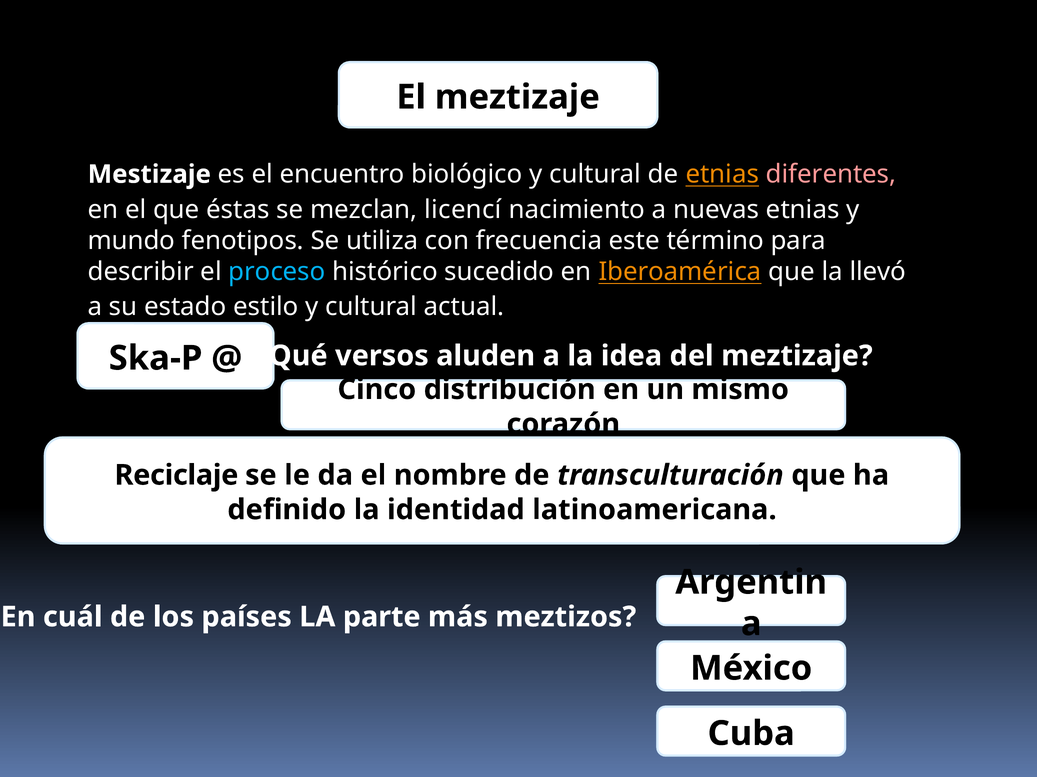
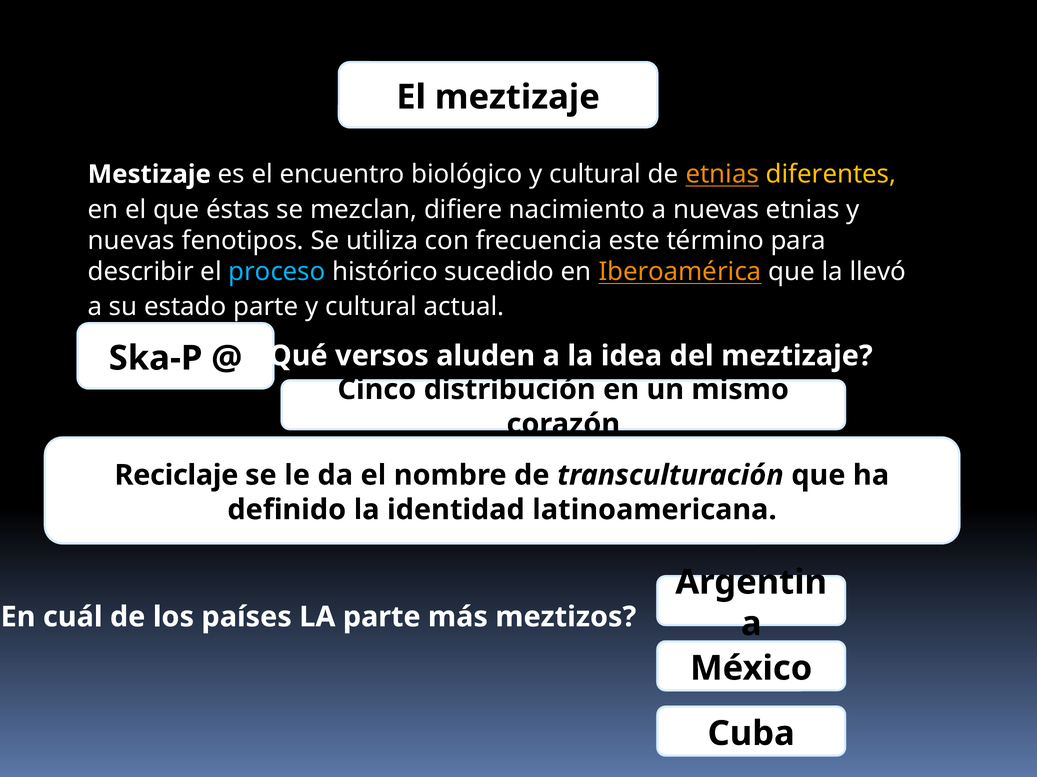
diferentes colour: pink -> yellow
licencí: licencí -> difiere
mundo at (131, 241): mundo -> nuevas
estado estilo: estilo -> parte
